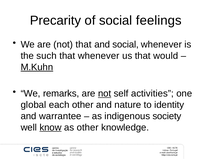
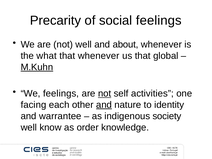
not that: that -> well
and social: social -> about
such: such -> what
would: would -> global
We remarks: remarks -> feelings
global: global -> facing
and at (104, 105) underline: none -> present
know underline: present -> none
as other: other -> order
